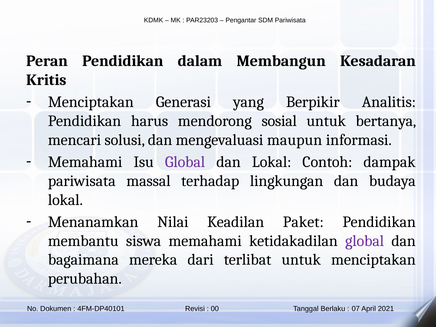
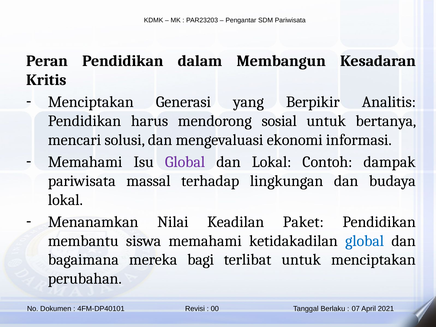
maupun: maupun -> ekonomi
global at (365, 241) colour: purple -> blue
dari: dari -> bagi
